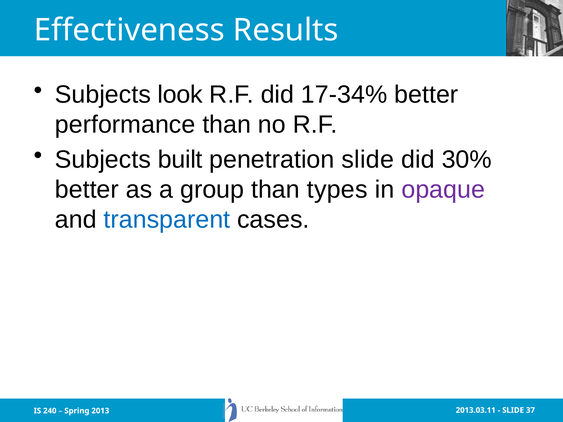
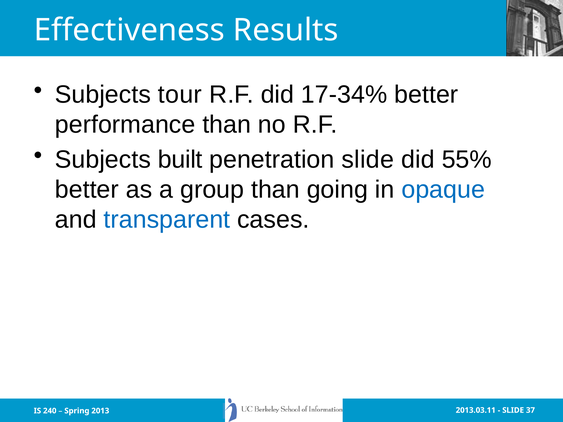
look: look -> tour
30%: 30% -> 55%
types: types -> going
opaque colour: purple -> blue
